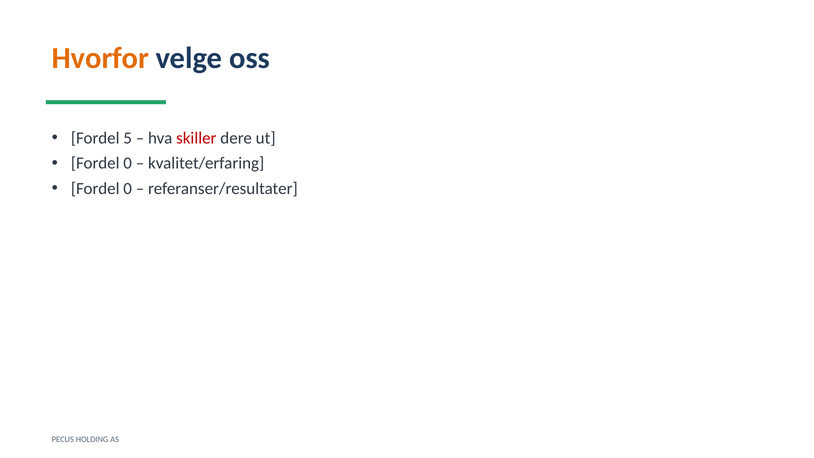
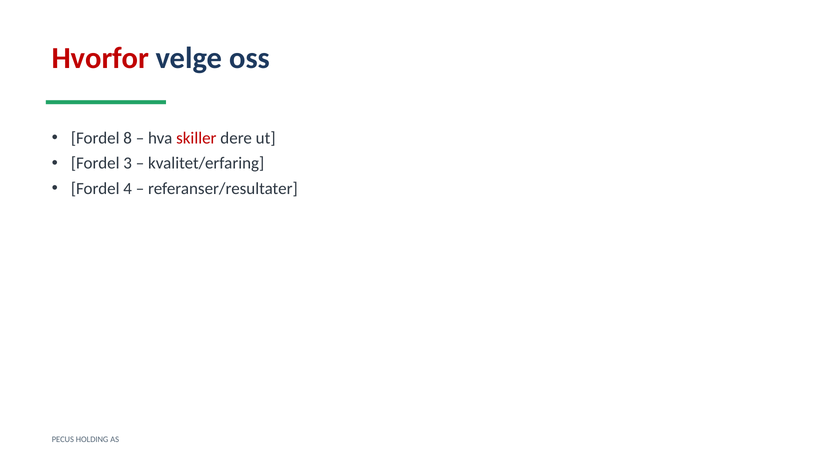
Hvorfor colour: orange -> red
5: 5 -> 8
0 at (128, 163): 0 -> 3
0 at (128, 189): 0 -> 4
